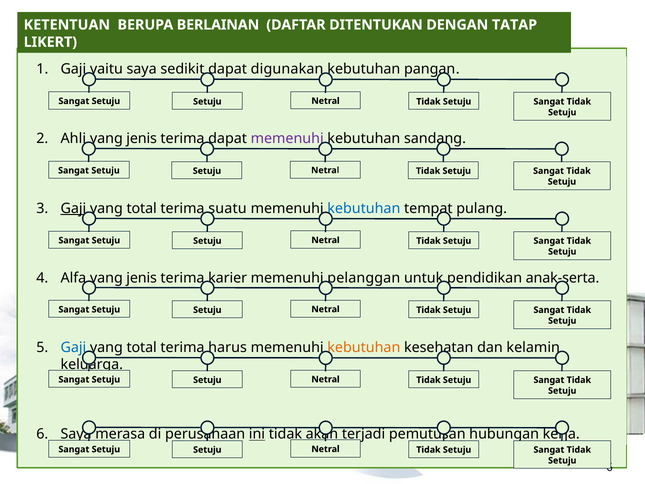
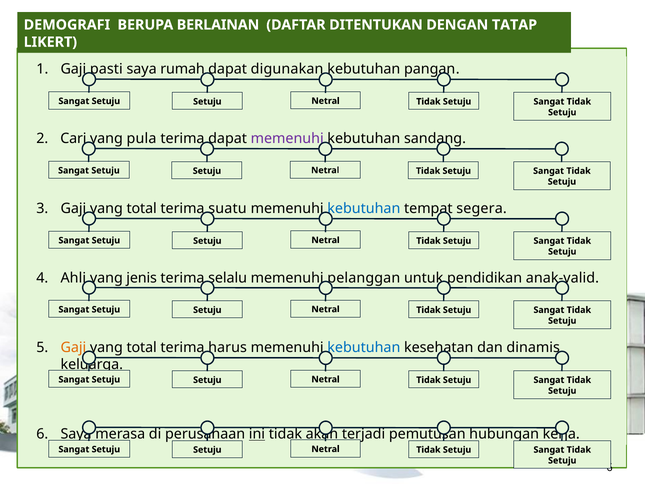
KETENTUAN: KETENTUAN -> DEMOGRAFI
yaitu: yaitu -> pasti
sedikit: sedikit -> rumah
Ahli: Ahli -> Cari
jenis at (142, 139): jenis -> pula
Gaji at (73, 208) underline: present -> none
pulang: pulang -> segera
Alfa: Alfa -> Ahli
karier: karier -> selalu
anak-serta: anak-serta -> anak-valid
Gaji at (73, 347) colour: blue -> orange
kebutuhan at (364, 347) colour: orange -> blue
kelamin: kelamin -> dinamis
